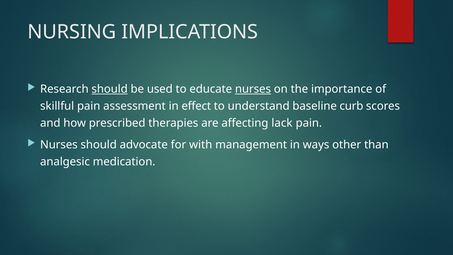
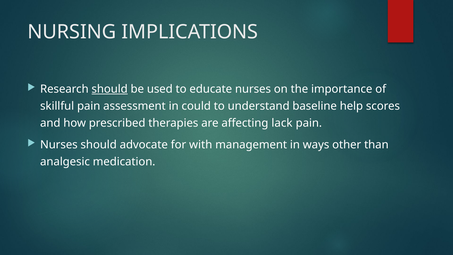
nurses at (253, 89) underline: present -> none
effect: effect -> could
curb: curb -> help
